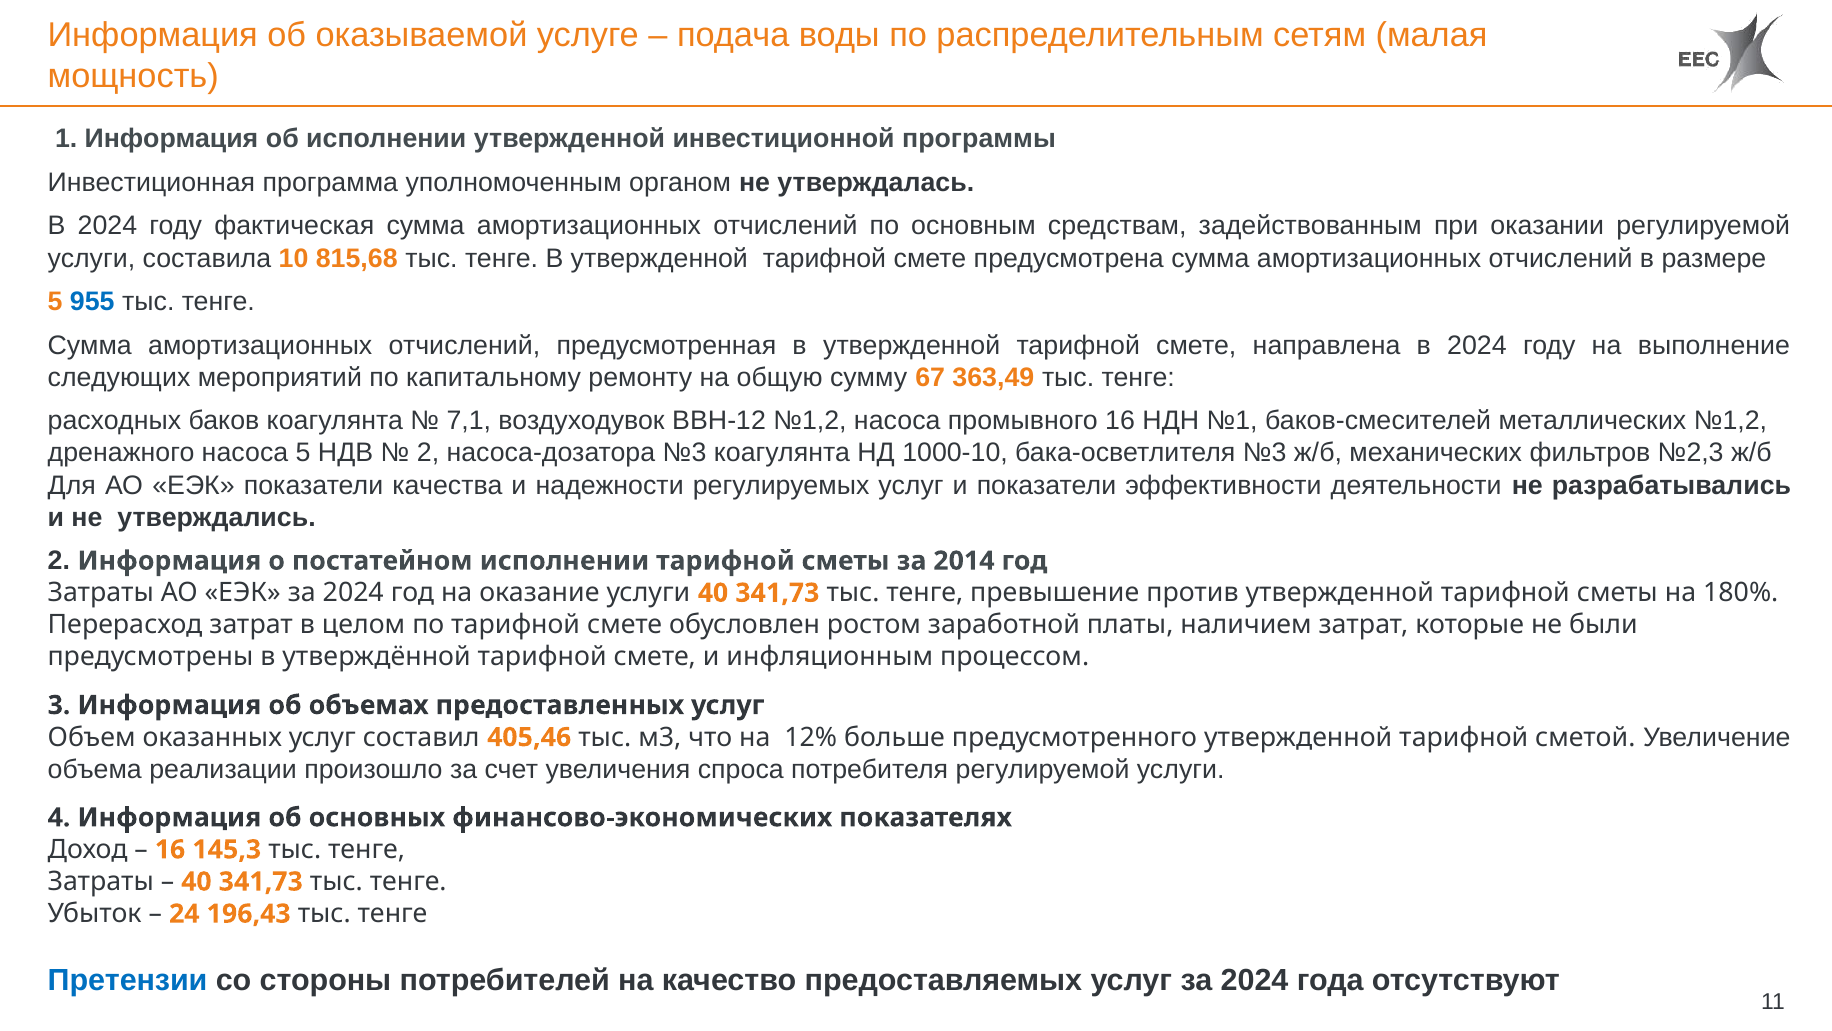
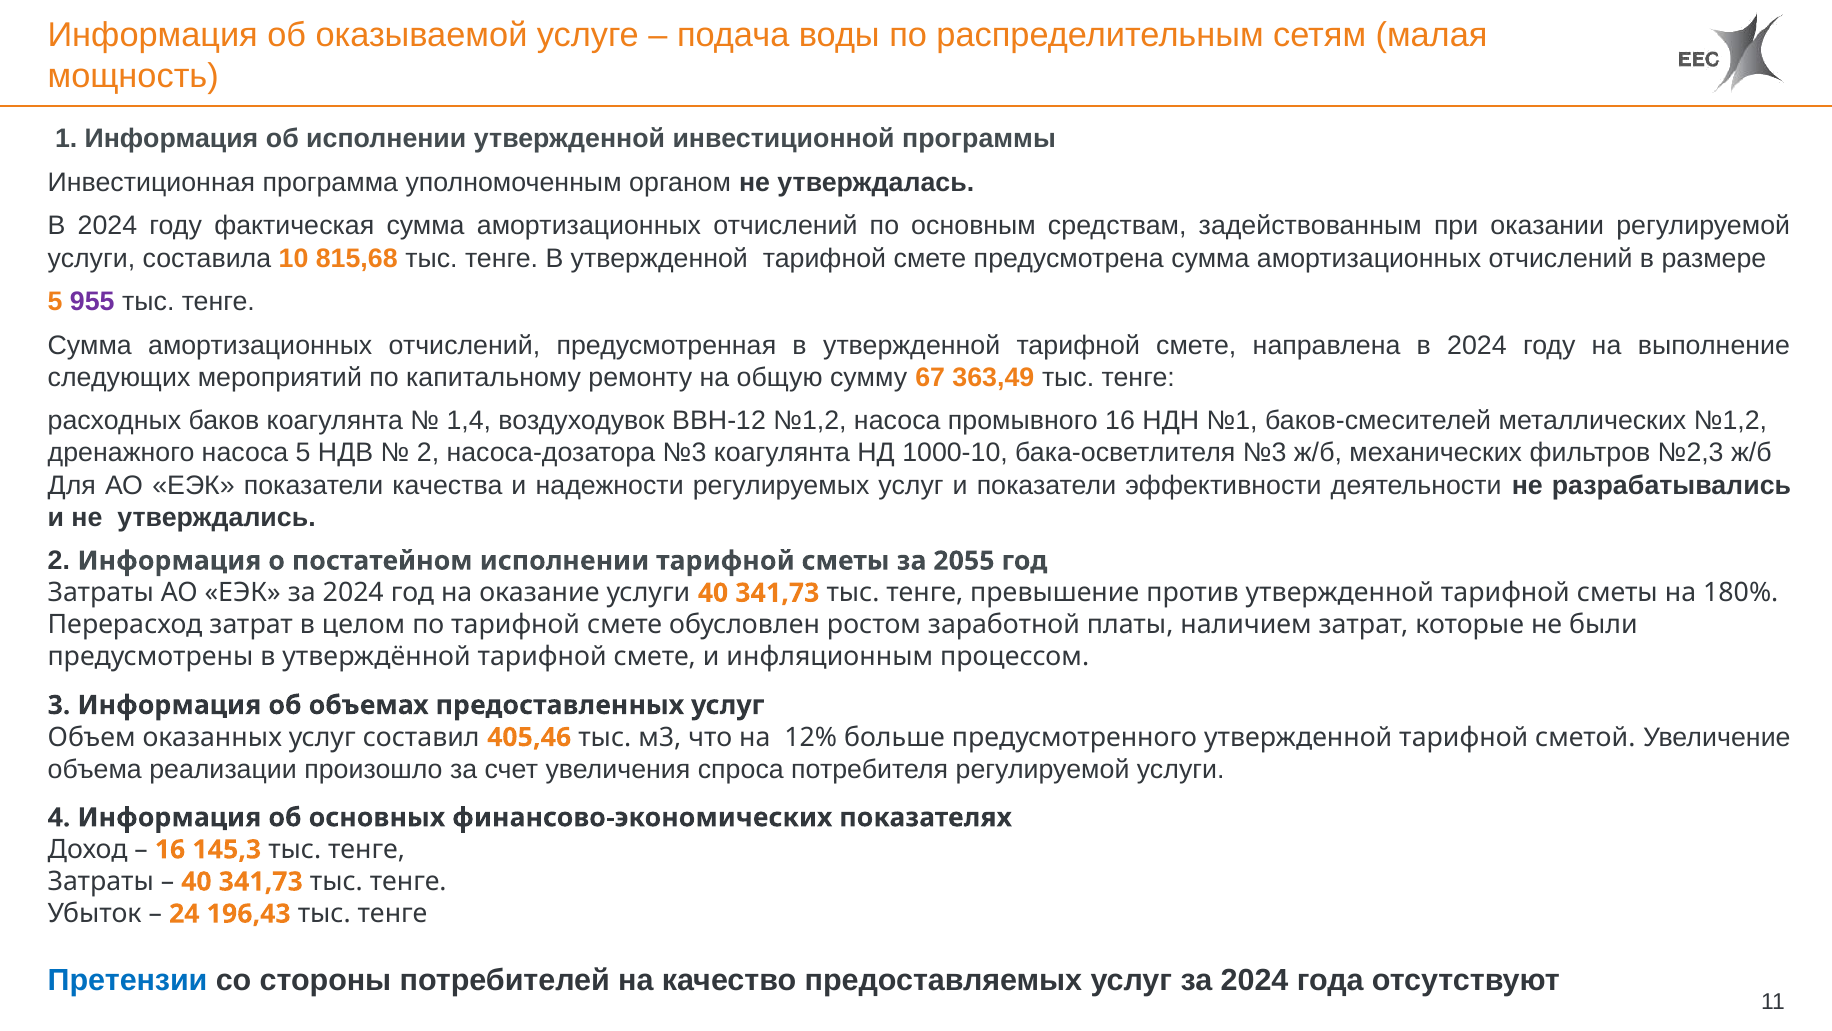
955 colour: blue -> purple
7,1: 7,1 -> 1,4
2014: 2014 -> 2055
